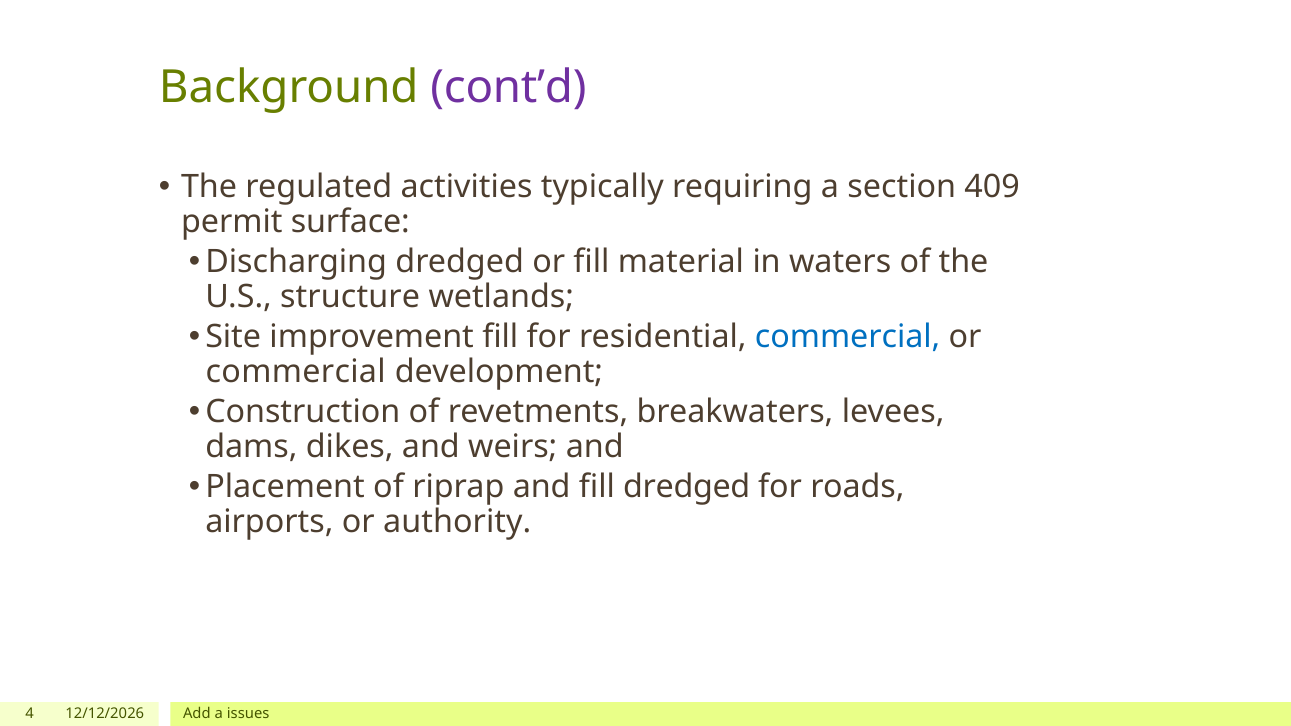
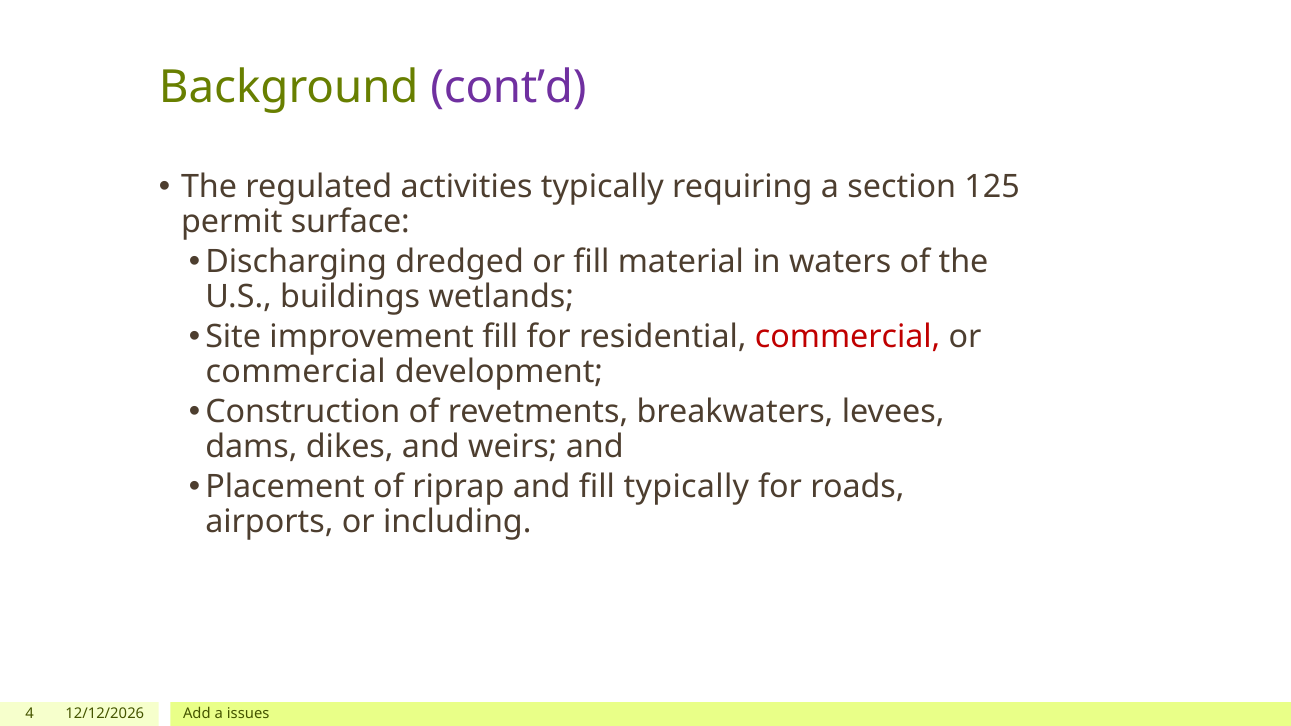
409: 409 -> 125
structure: structure -> buildings
commercial at (848, 337) colour: blue -> red
fill dredged: dredged -> typically
authority: authority -> including
